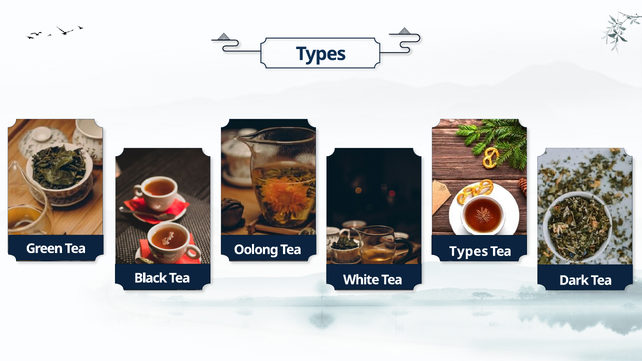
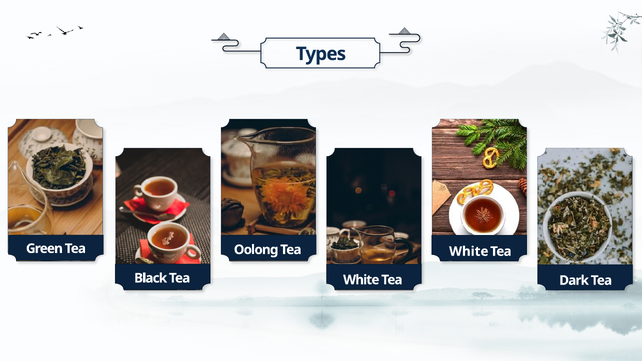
Types at (469, 251): Types -> White
